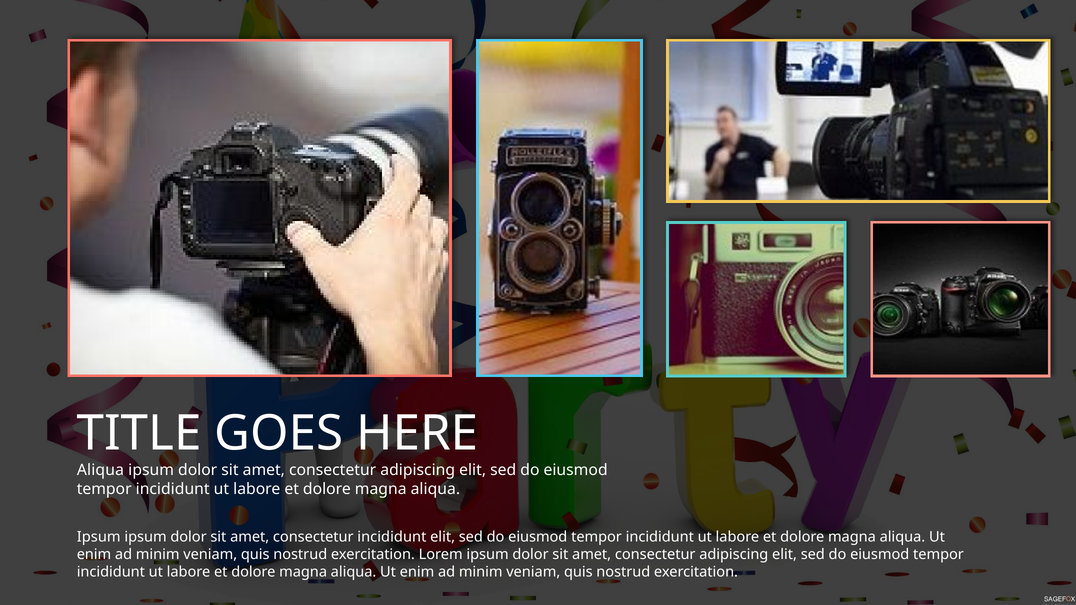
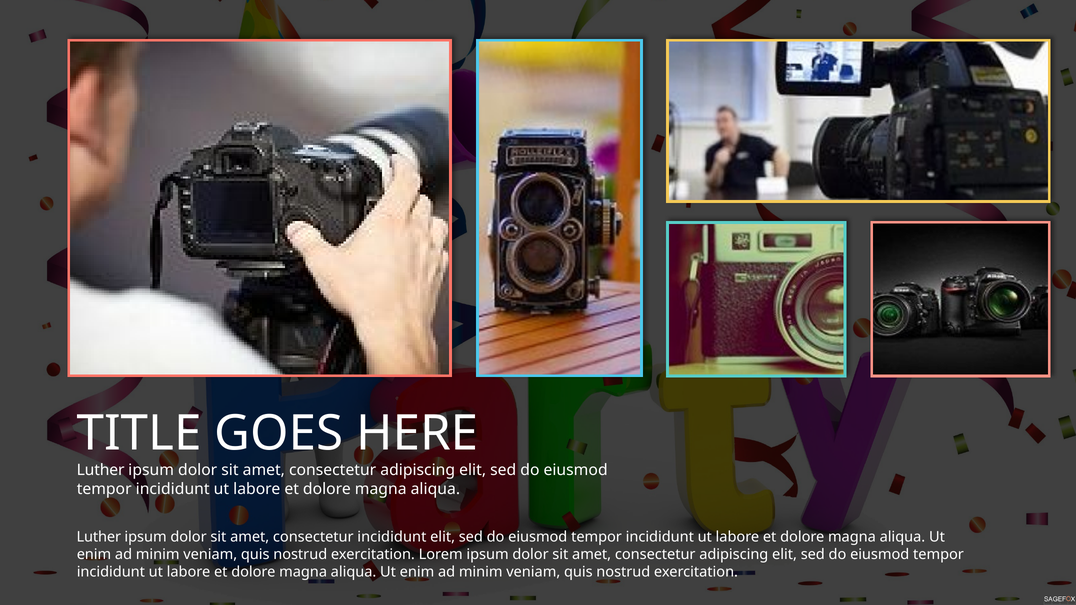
Aliqua at (100, 470): Aliqua -> Luther
Ipsum at (99, 537): Ipsum -> Luther
